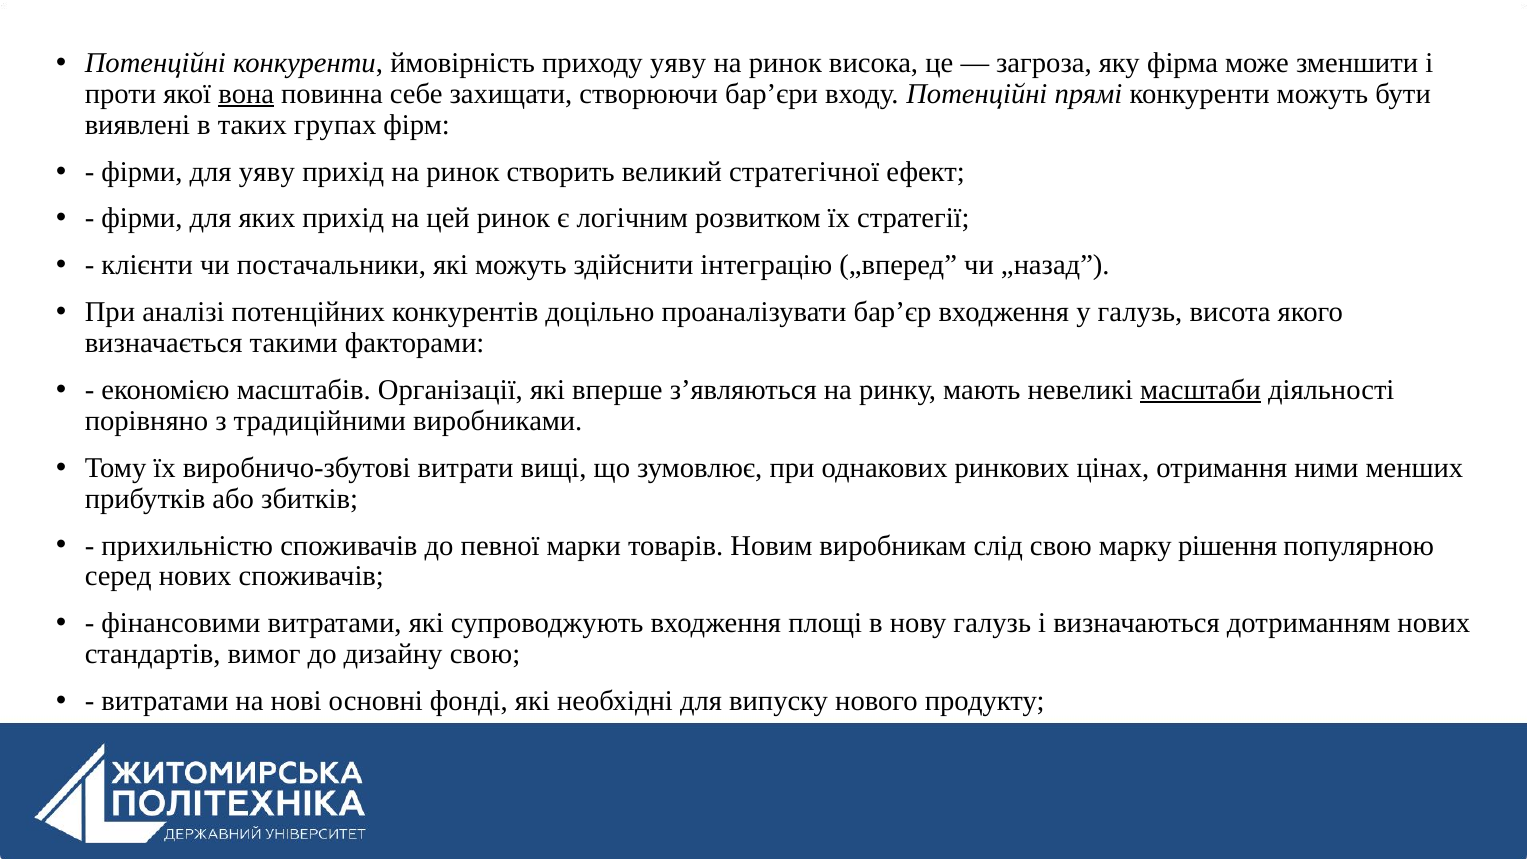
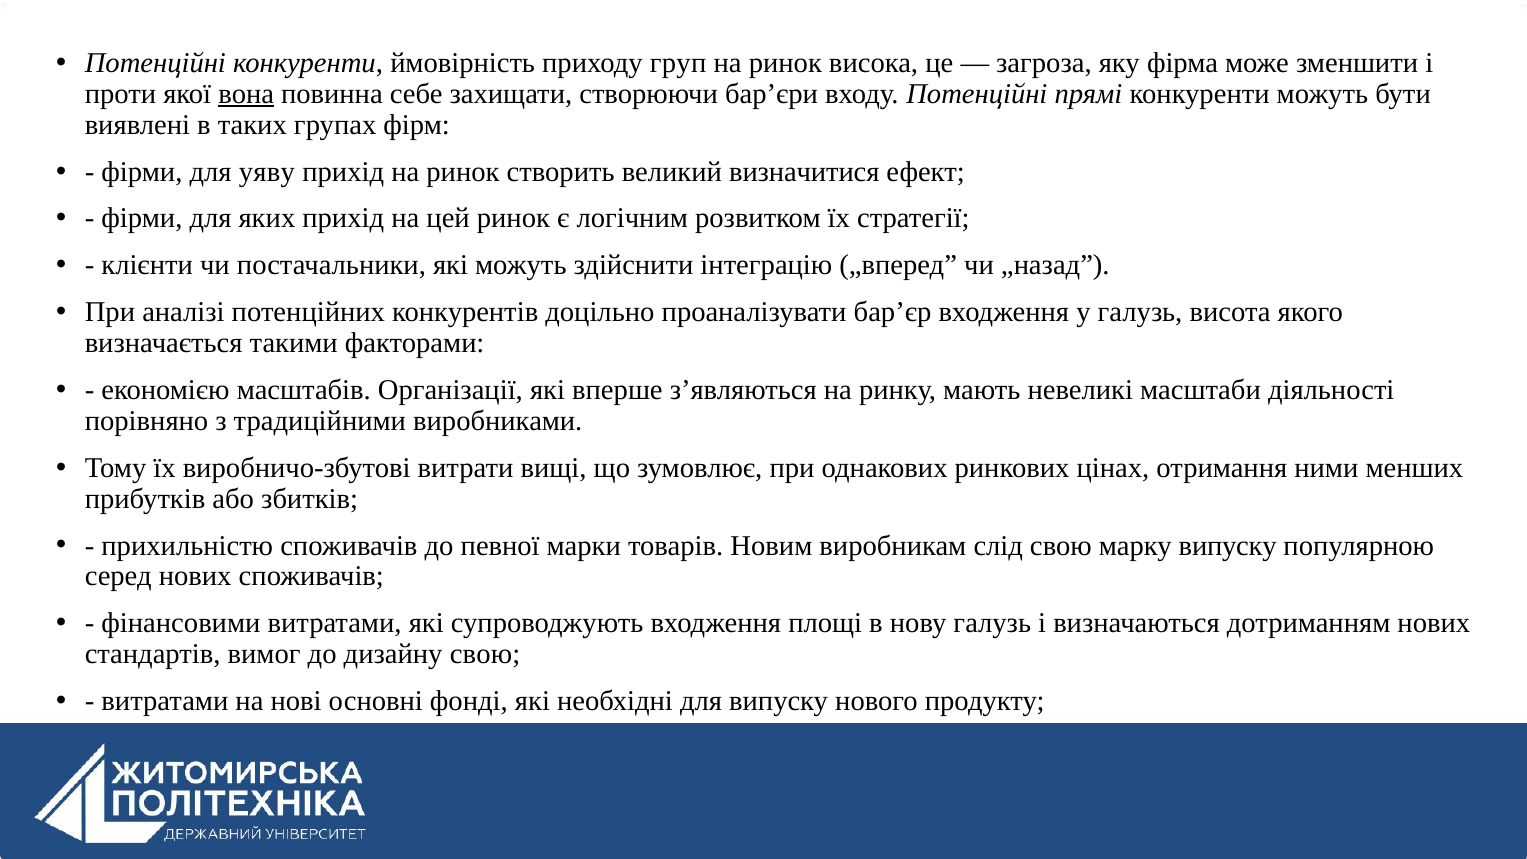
приходу уяву: уяву -> груп
стратегічної: стратегічної -> визначитися
масштаби underline: present -> none
марку рішення: рішення -> випуску
